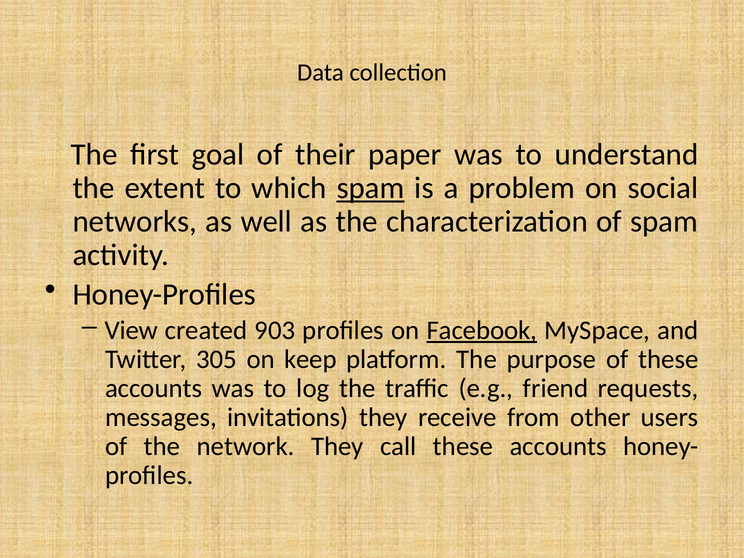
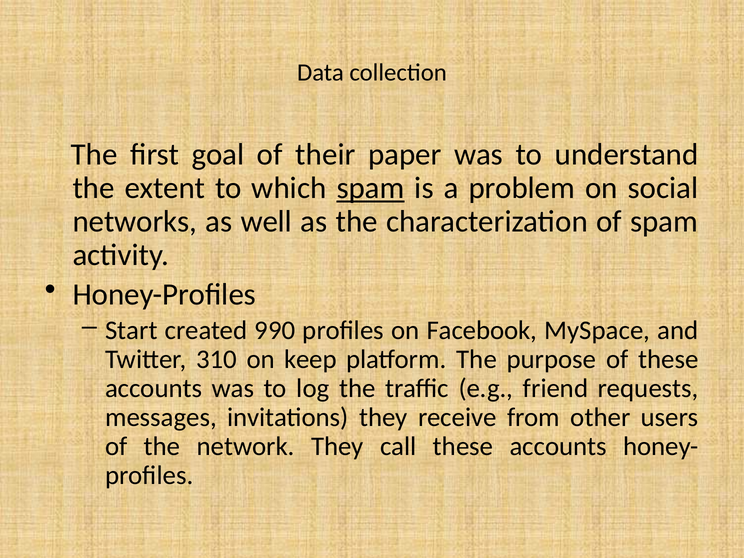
View: View -> Start
903: 903 -> 990
Facebook underline: present -> none
305: 305 -> 310
